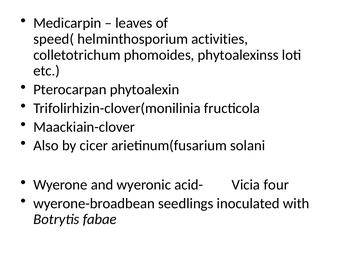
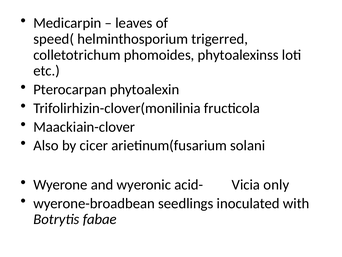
activities: activities -> trigerred
four: four -> only
